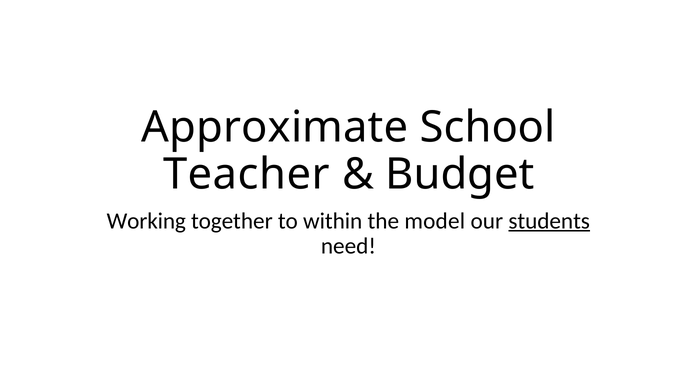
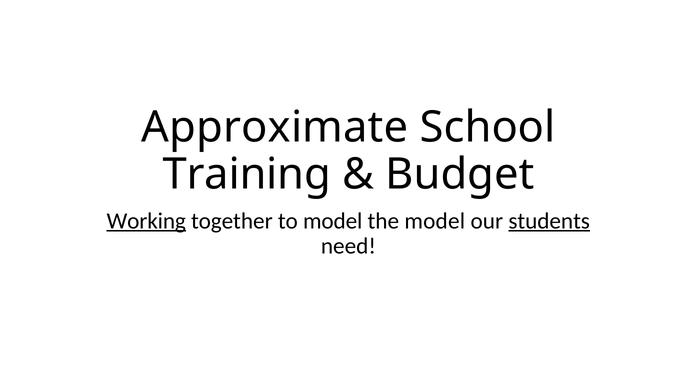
Teacher: Teacher -> Training
Working underline: none -> present
to within: within -> model
